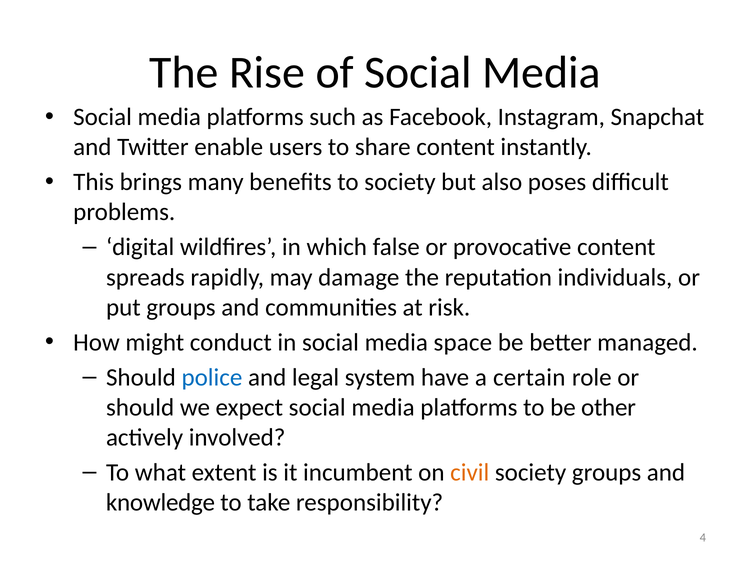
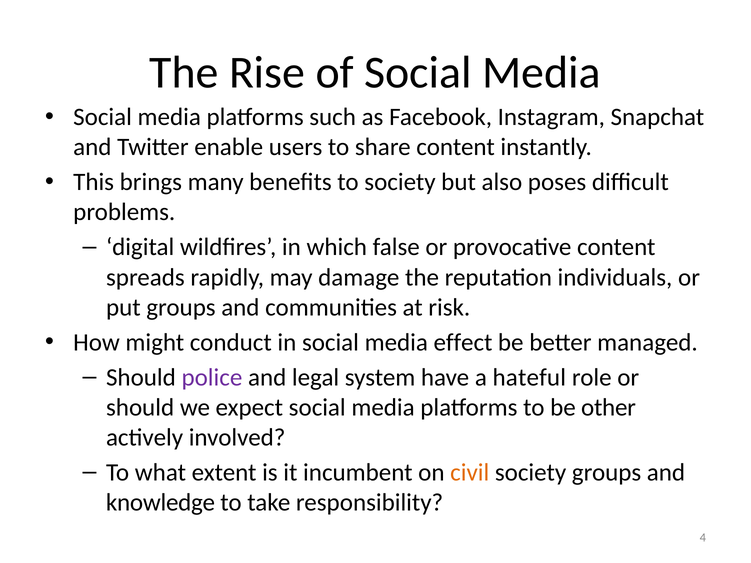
space: space -> effect
police colour: blue -> purple
certain: certain -> hateful
